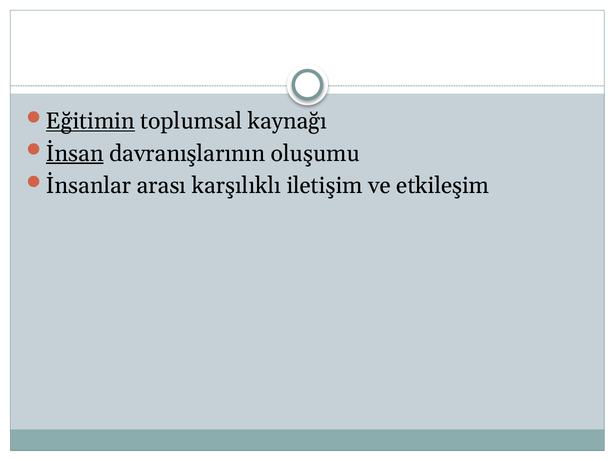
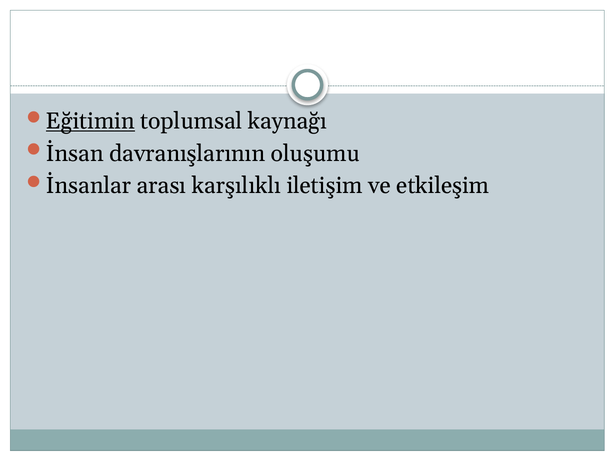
İnsan underline: present -> none
